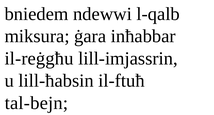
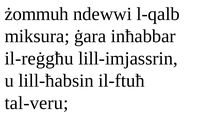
bniedem: bniedem -> żommuh
tal-bejn: tal-bejn -> tal-veru
